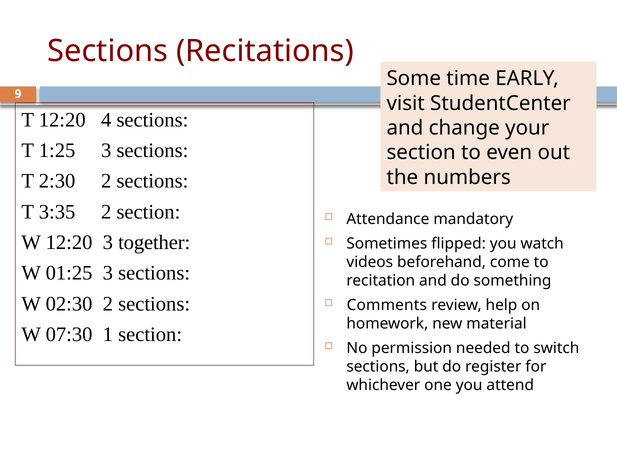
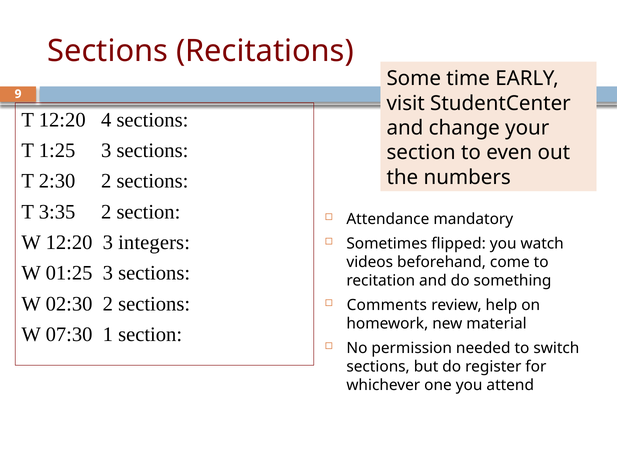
together: together -> integers
